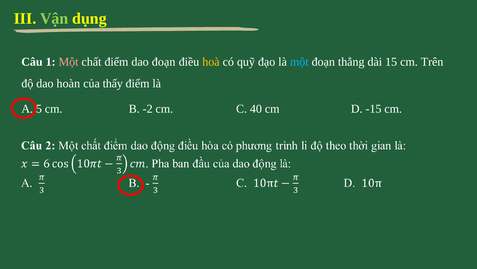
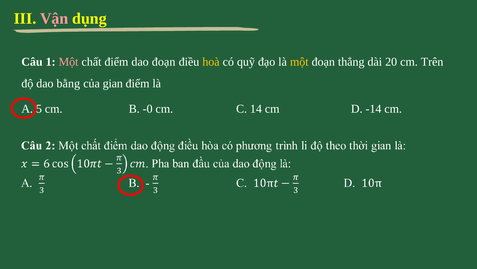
Vận colour: light green -> pink
một at (299, 62) colour: light blue -> yellow
15: 15 -> 20
hoàn: hoàn -> bằng
thấy: thấy -> gian
-2: -2 -> -0
40: 40 -> 14
-15: -15 -> -14
